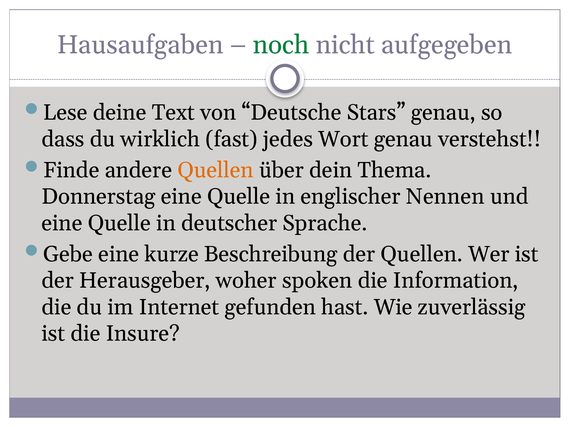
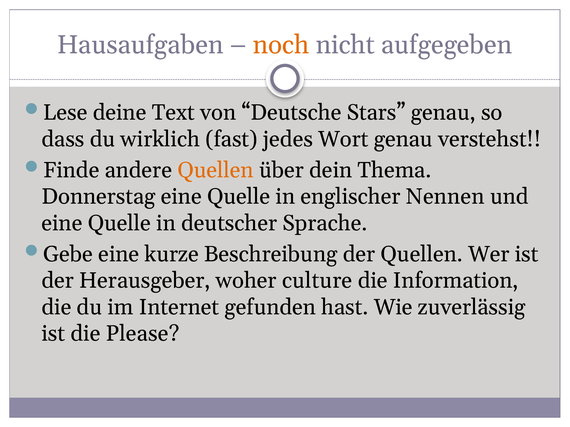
noch colour: green -> orange
spoken: spoken -> culture
Insure: Insure -> Please
